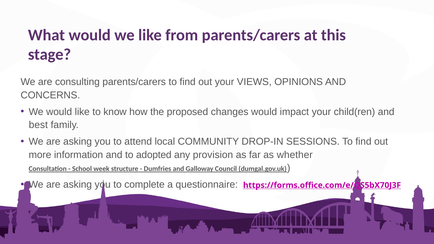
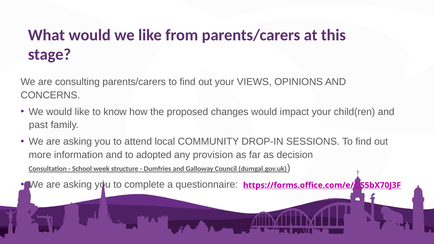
best: best -> past
whether: whether -> decision
